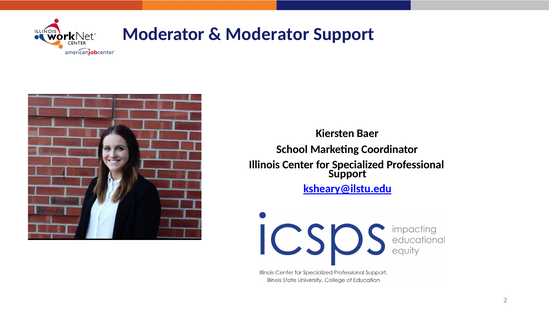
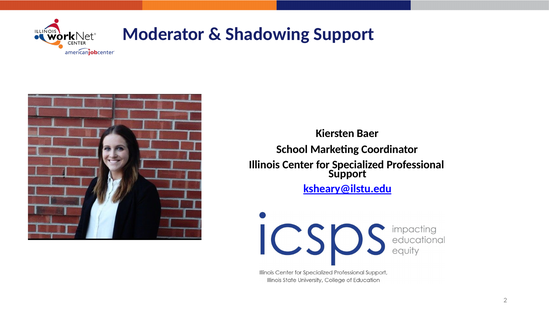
Moderator at (267, 34): Moderator -> Shadowing
